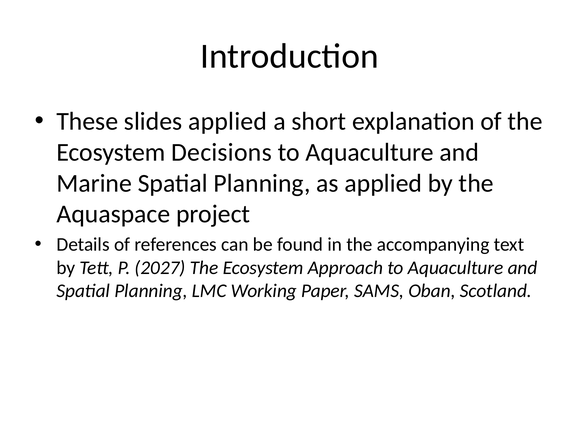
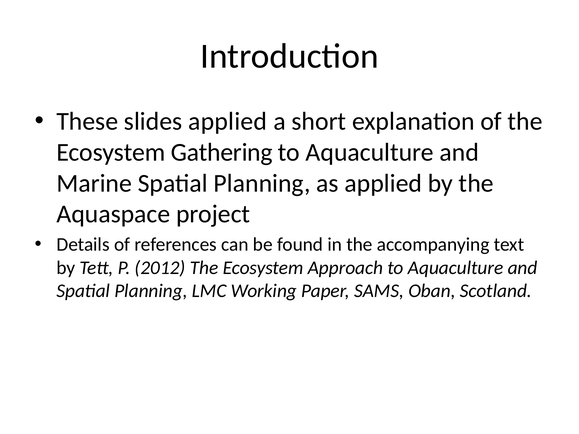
Decisions: Decisions -> Gathering
2027: 2027 -> 2012
